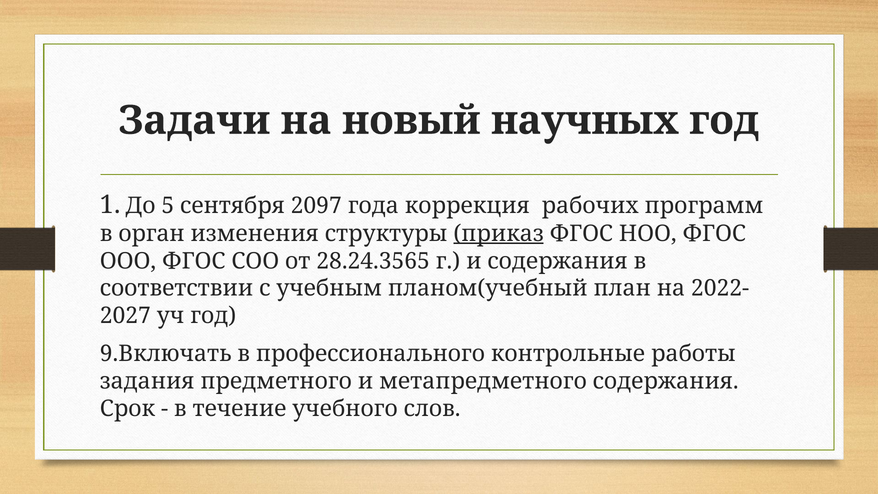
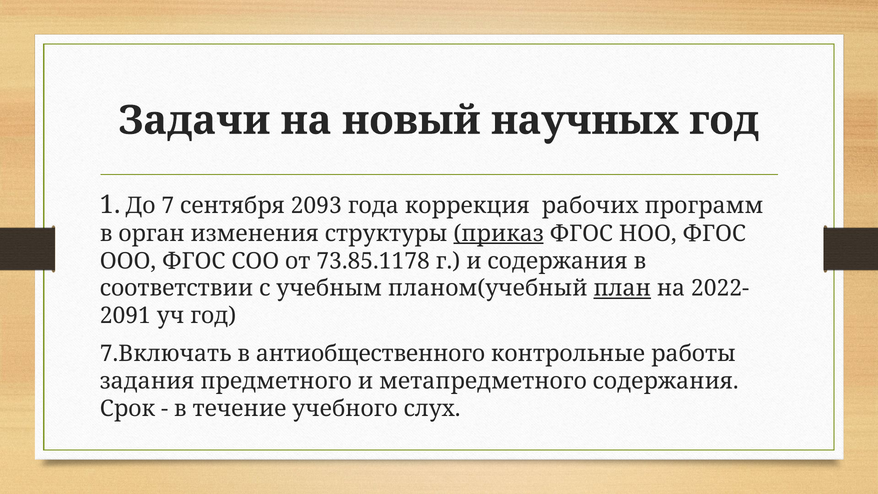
5: 5 -> 7
2097: 2097 -> 2093
28.24.3565: 28.24.3565 -> 73.85.1178
план underline: none -> present
2027: 2027 -> 2091
9.Включать: 9.Включать -> 7.Включать
профессионального: профессионального -> антиобщественного
слов: слов -> слух
